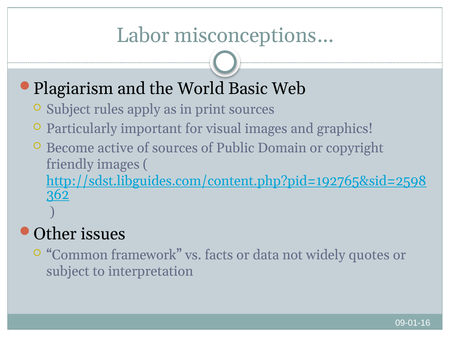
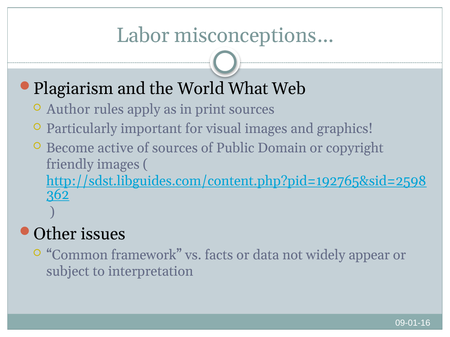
Basic: Basic -> What
Subject at (68, 110): Subject -> Author
quotes: quotes -> appear
